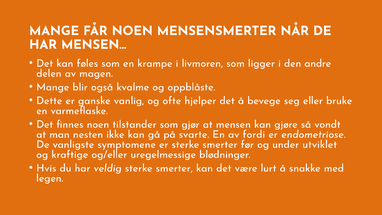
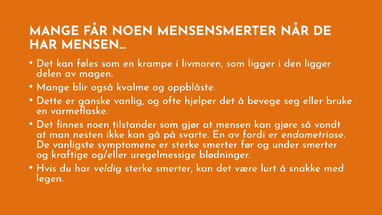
den andre: andre -> ligger
under utviklet: utviklet -> smerter
